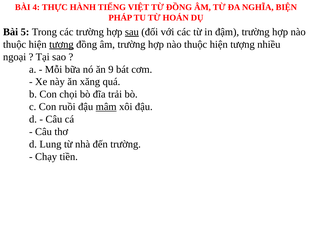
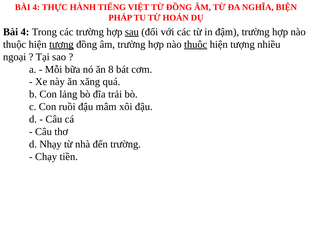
5 at (25, 32): 5 -> 4
thuộc at (196, 44) underline: none -> present
9: 9 -> 8
chọi: chọi -> lảng
mâm underline: present -> none
Lung: Lung -> Nhạy
